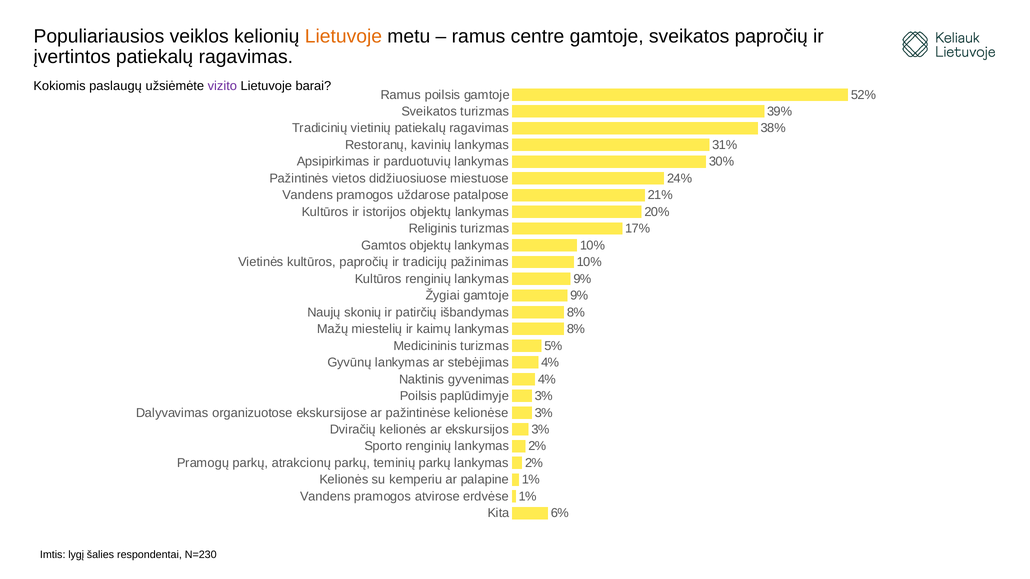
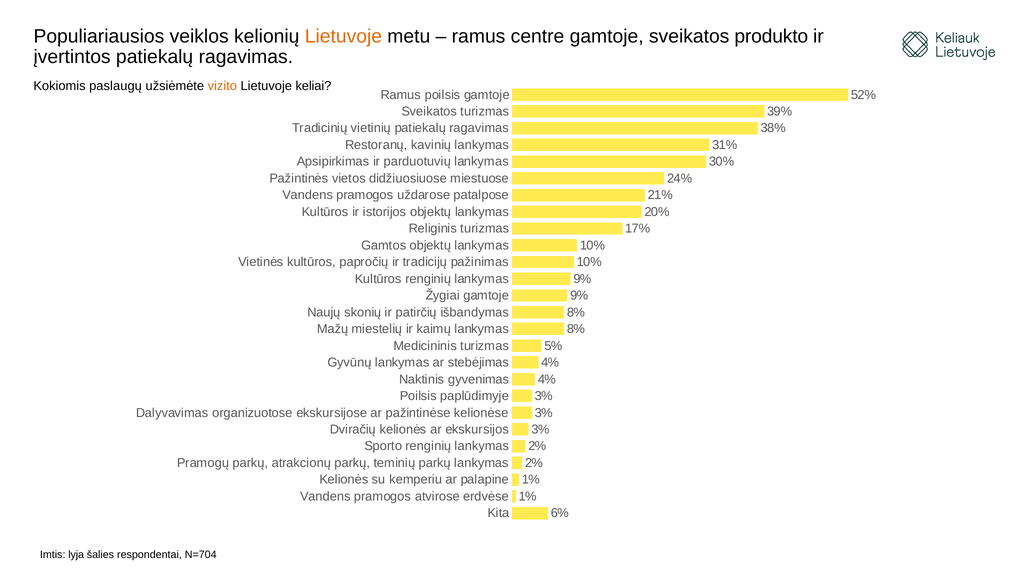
sveikatos papročių: papročių -> produkto
vizito colour: purple -> orange
barai: barai -> keliai
lygį: lygį -> lyja
N=230: N=230 -> N=704
